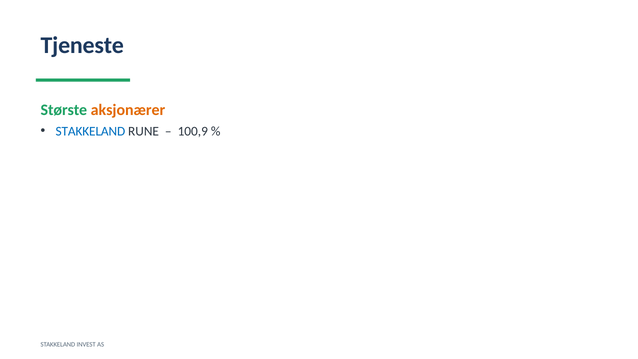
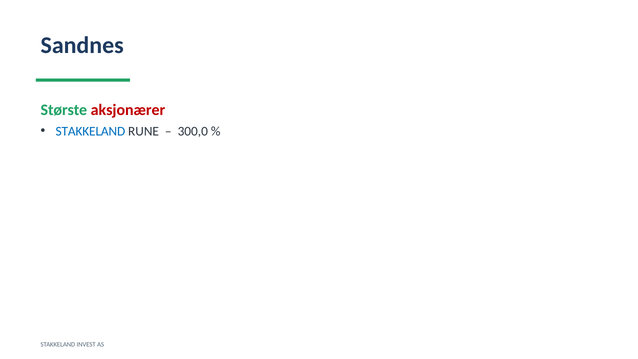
Tjeneste: Tjeneste -> Sandnes
aksjonærer colour: orange -> red
100,9: 100,9 -> 300,0
